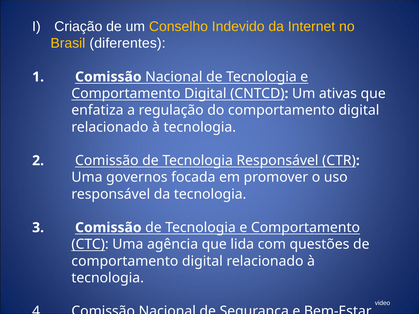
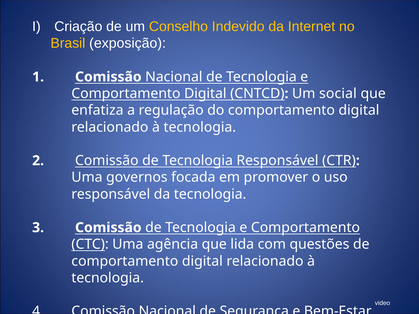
diferentes: diferentes -> exposição
ativas: ativas -> social
